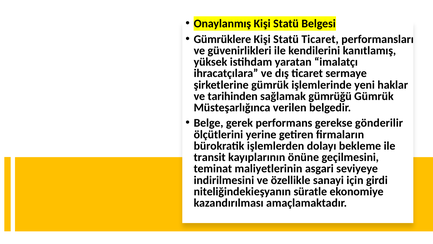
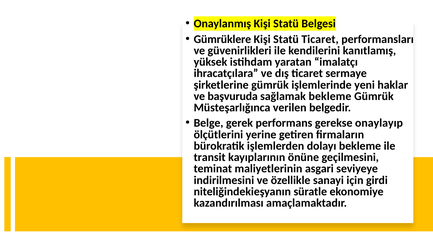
tarihinden: tarihinden -> başvuruda
sağlamak gümrüğü: gümrüğü -> bekleme
gönderilir: gönderilir -> onaylayıp
